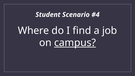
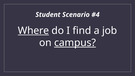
Where underline: none -> present
